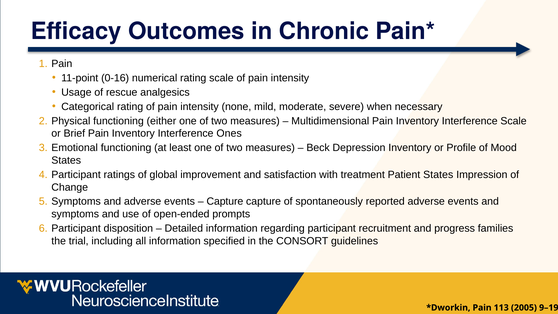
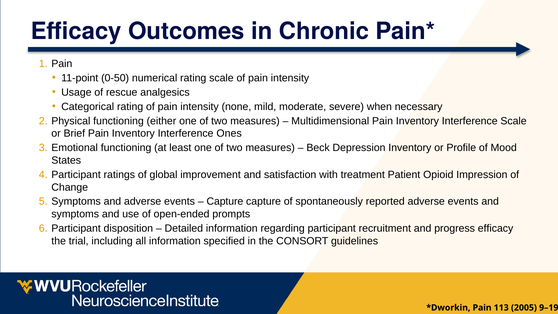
0-16: 0-16 -> 0-50
Patient States: States -> Opioid
progress families: families -> efficacy
